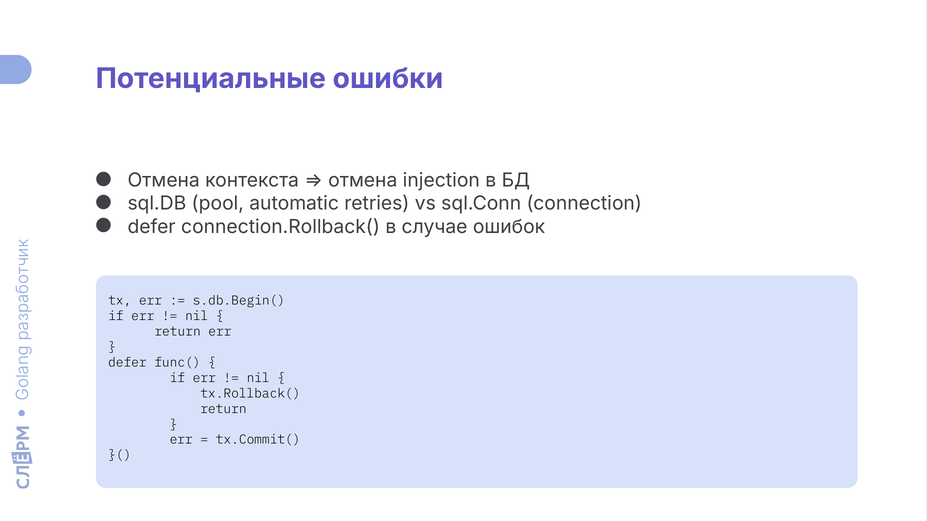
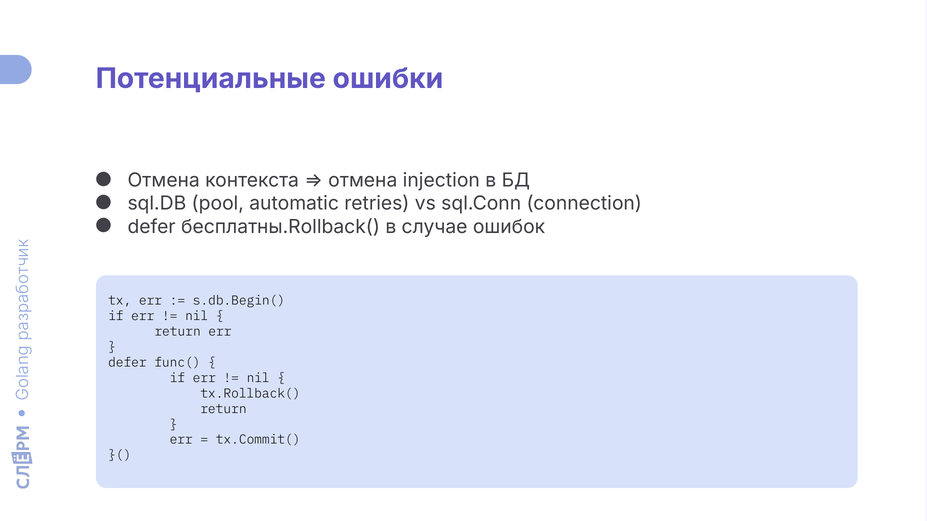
connection.Rollback(: connection.Rollback( -> бесплатны.Rollback(
